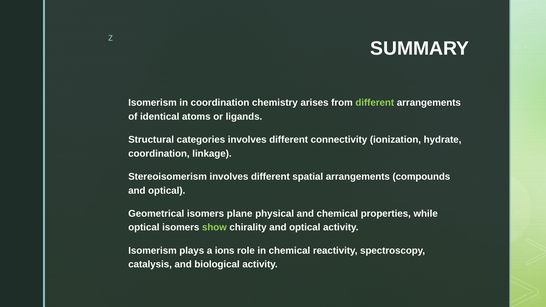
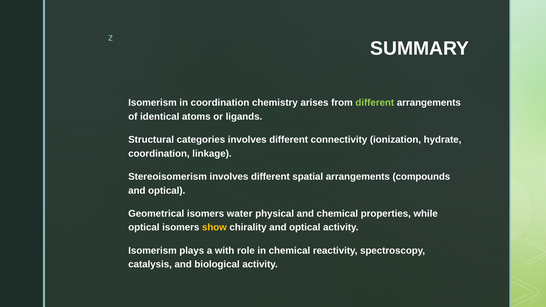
plane: plane -> water
show colour: light green -> yellow
ions: ions -> with
